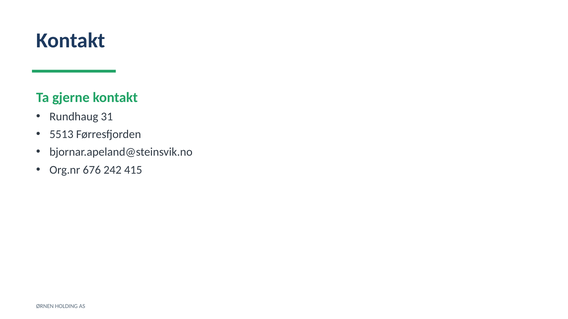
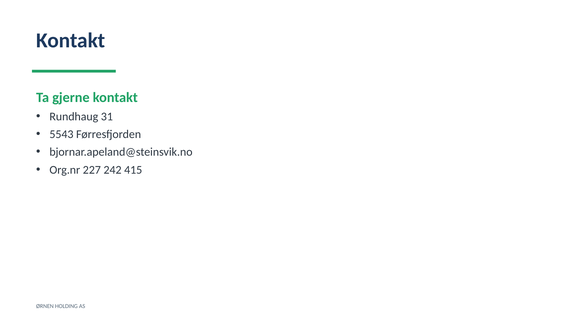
5513: 5513 -> 5543
676: 676 -> 227
